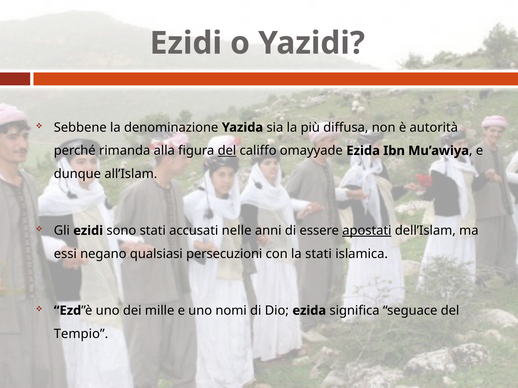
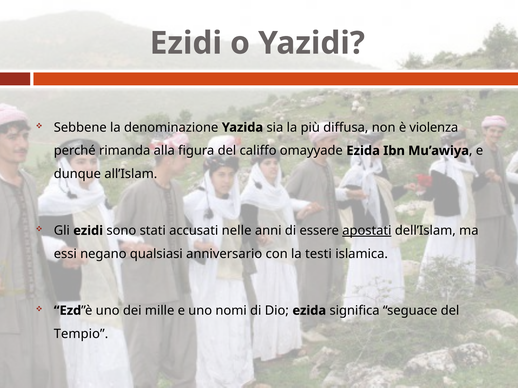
autorità: autorità -> violenza
del at (227, 151) underline: present -> none
persecuzioni: persecuzioni -> anniversario
la stati: stati -> testi
